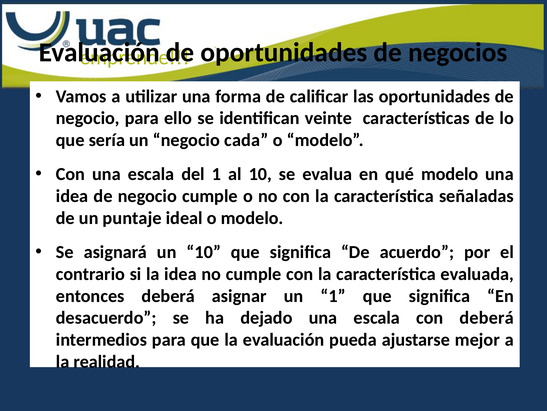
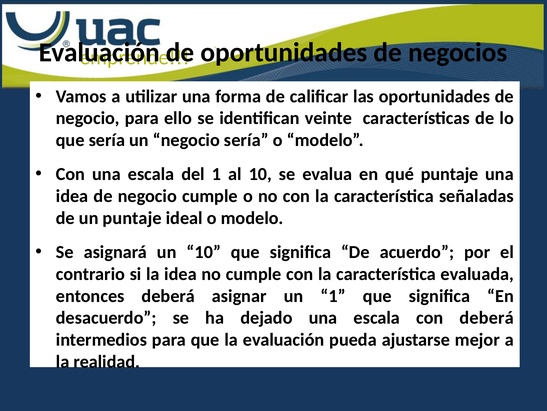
negocio cada: cada -> sería
qué modelo: modelo -> puntaje
